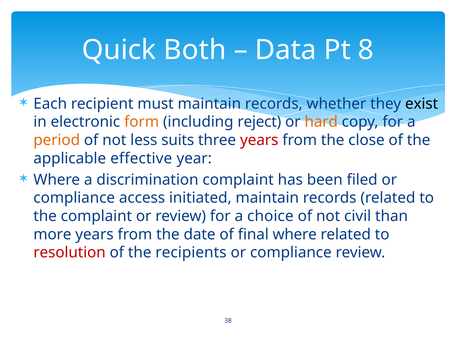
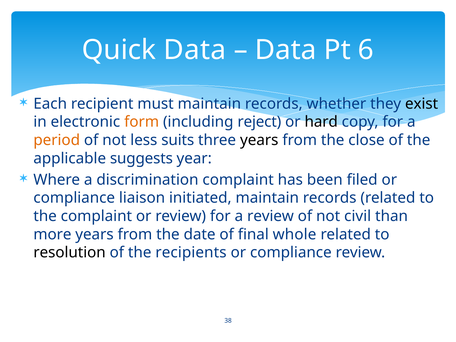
Quick Both: Both -> Data
8: 8 -> 6
hard colour: orange -> black
years at (259, 140) colour: red -> black
effective: effective -> suggests
access: access -> liaison
a choice: choice -> review
final where: where -> whole
resolution colour: red -> black
